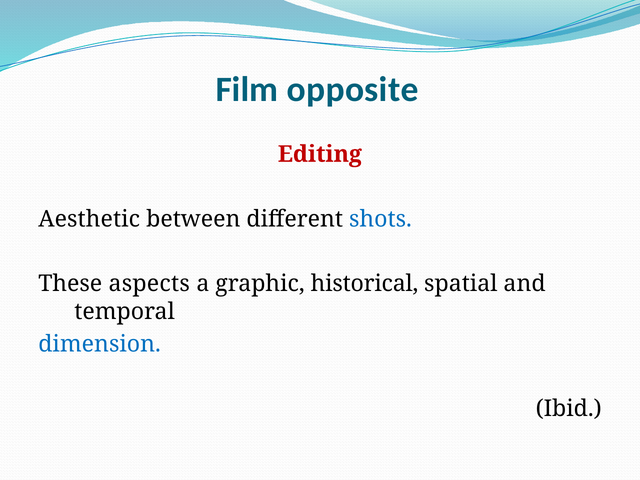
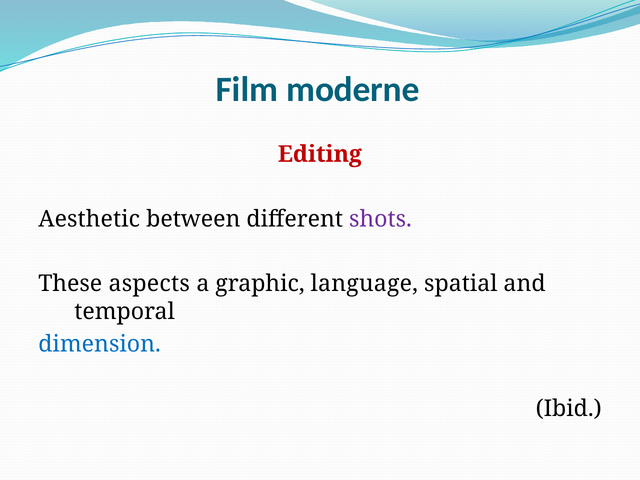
opposite: opposite -> moderne
shots colour: blue -> purple
historical: historical -> language
